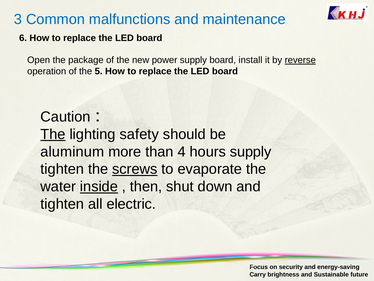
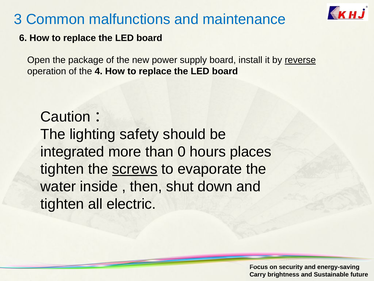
5: 5 -> 4
The at (53, 134) underline: present -> none
aluminum: aluminum -> integrated
4: 4 -> 0
hours supply: supply -> places
inside underline: present -> none
